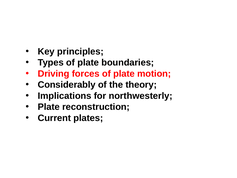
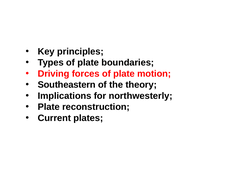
Considerably: Considerably -> Southeastern
